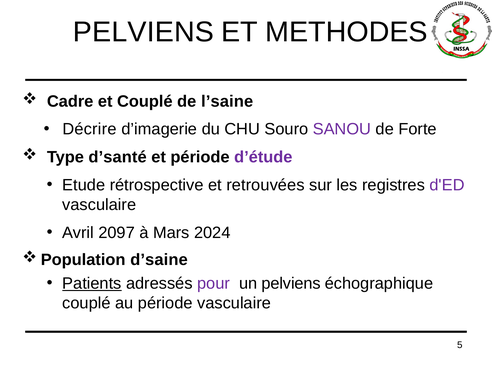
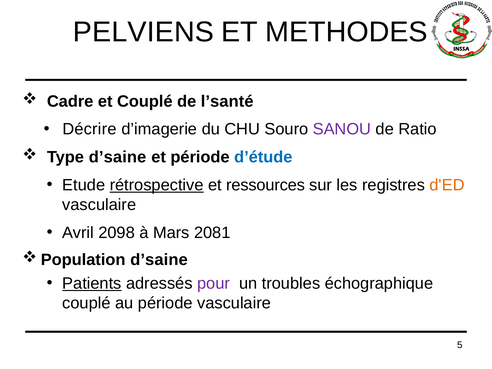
l’saine: l’saine -> l’santé
Forte: Forte -> Ratio
Type d’santé: d’santé -> d’saine
d’étude colour: purple -> blue
rétrospective underline: none -> present
retrouvées: retrouvées -> ressources
d'ED colour: purple -> orange
2097: 2097 -> 2098
2024: 2024 -> 2081
un pelviens: pelviens -> troubles
